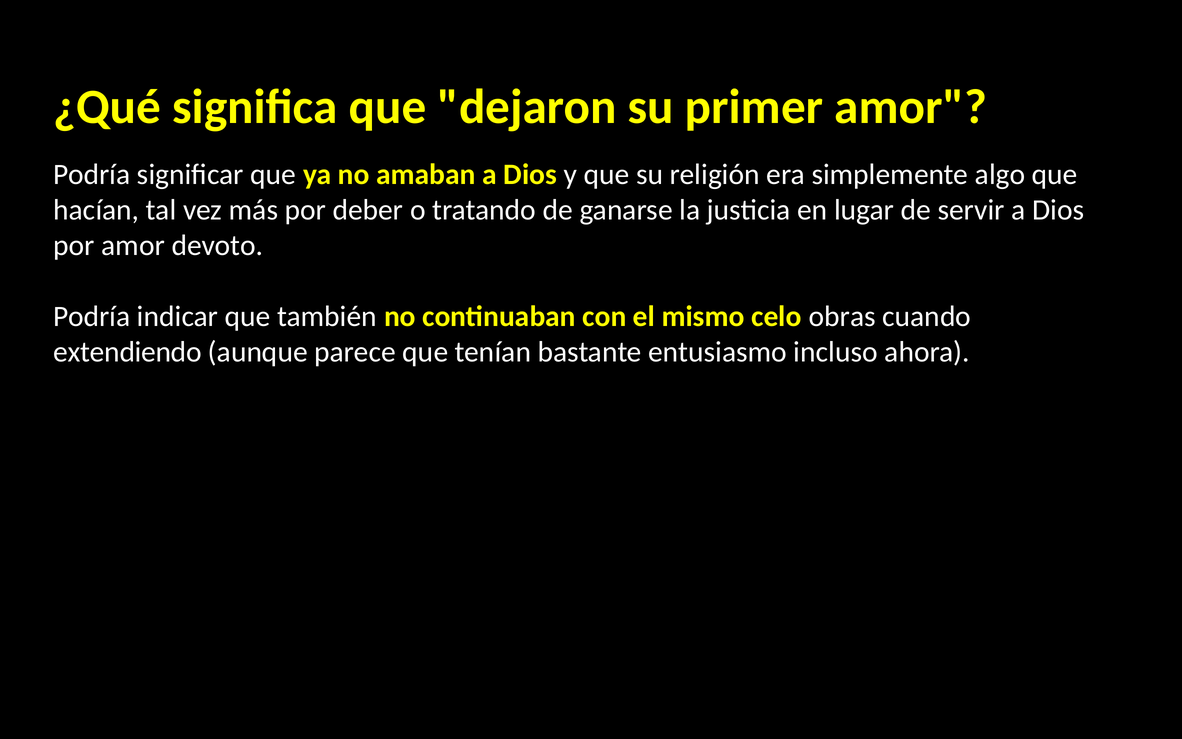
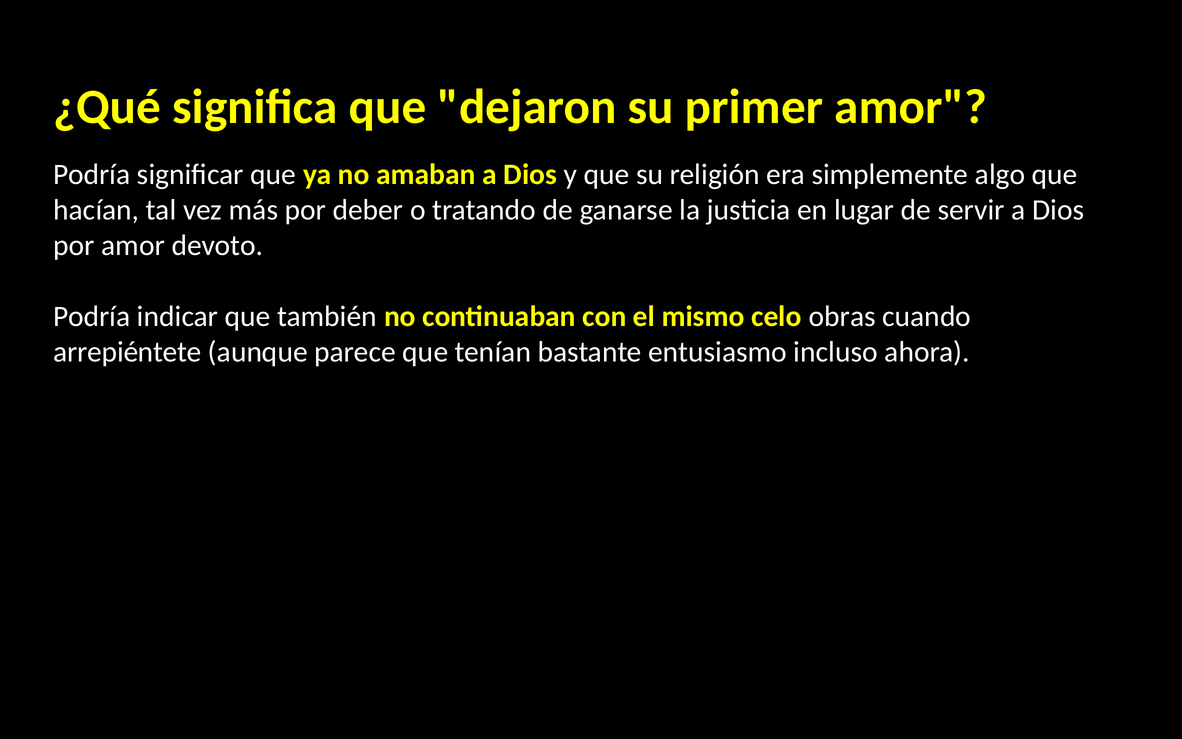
extendiendo: extendiendo -> arrepiéntete
